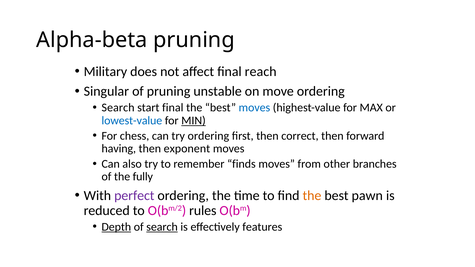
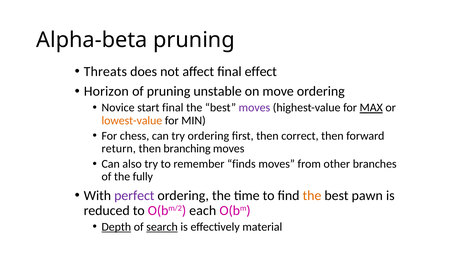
Military: Military -> Threats
reach: reach -> effect
Singular: Singular -> Horizon
Search at (118, 108): Search -> Novice
moves at (254, 108) colour: blue -> purple
MAX underline: none -> present
lowest-value colour: blue -> orange
MIN underline: present -> none
having: having -> return
exponent: exponent -> branching
rules: rules -> each
features: features -> material
